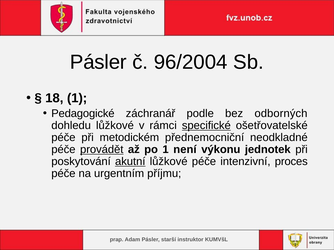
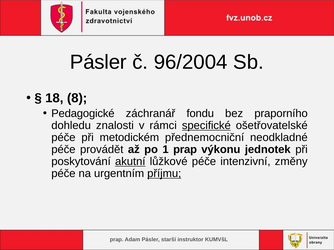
18 1: 1 -> 8
podle: podle -> fondu
odborných: odborných -> praporního
dohledu lůžkové: lůžkové -> znalosti
provádět underline: present -> none
1 není: není -> prap
proces: proces -> změny
příjmu underline: none -> present
